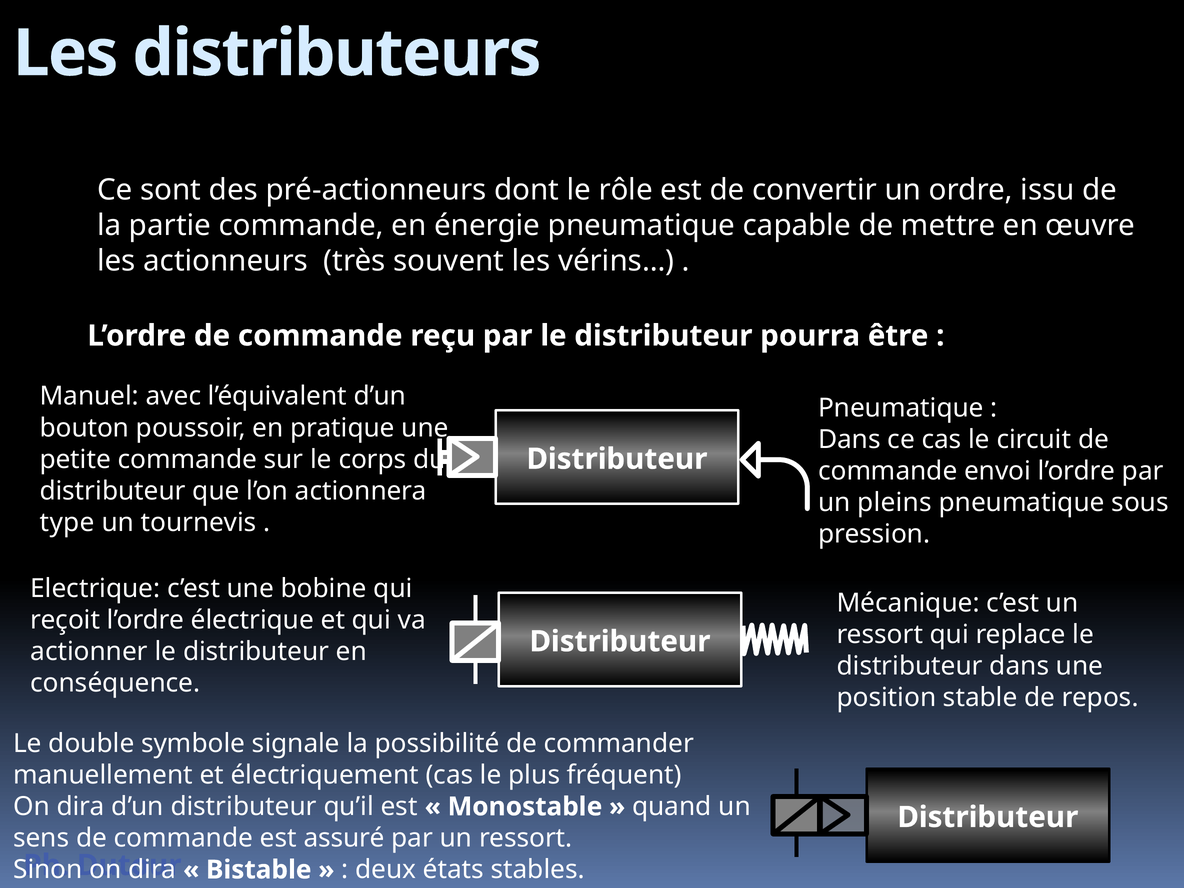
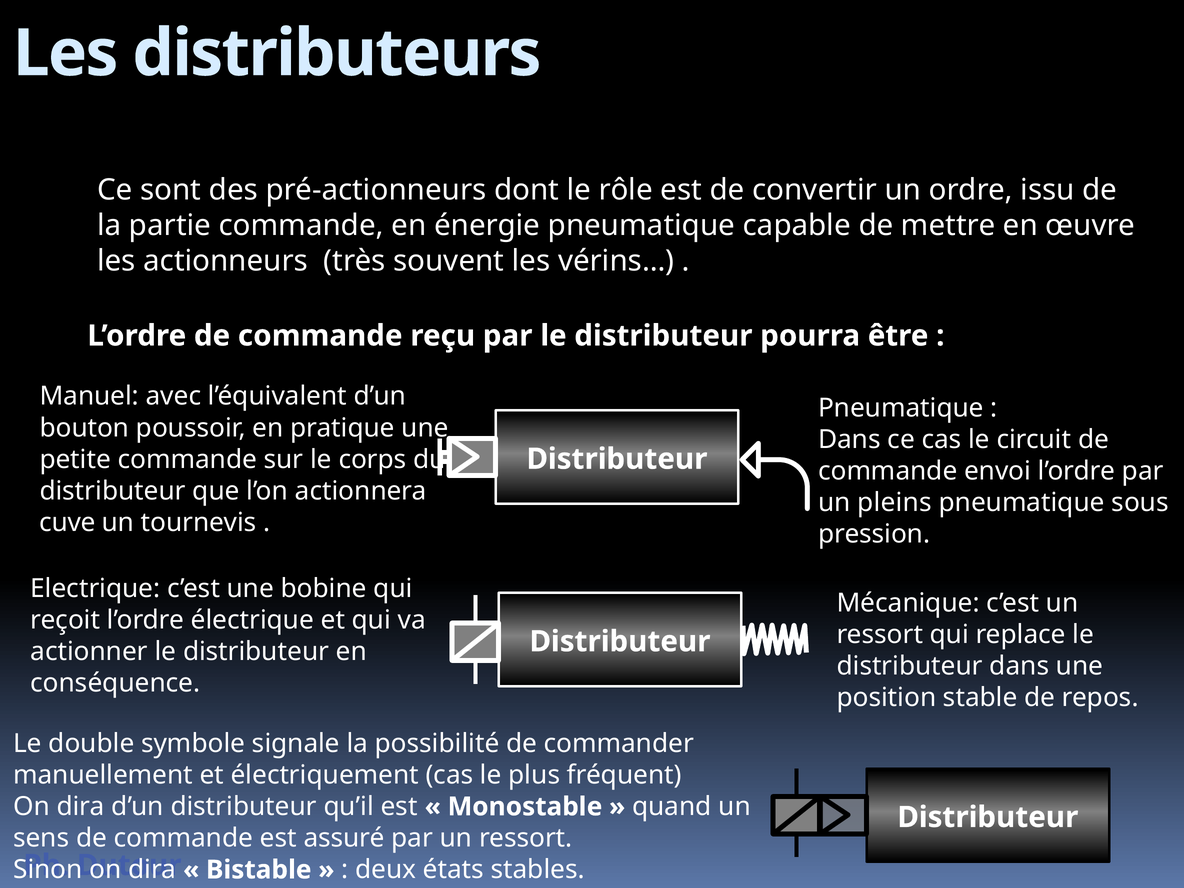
type: type -> cuve
